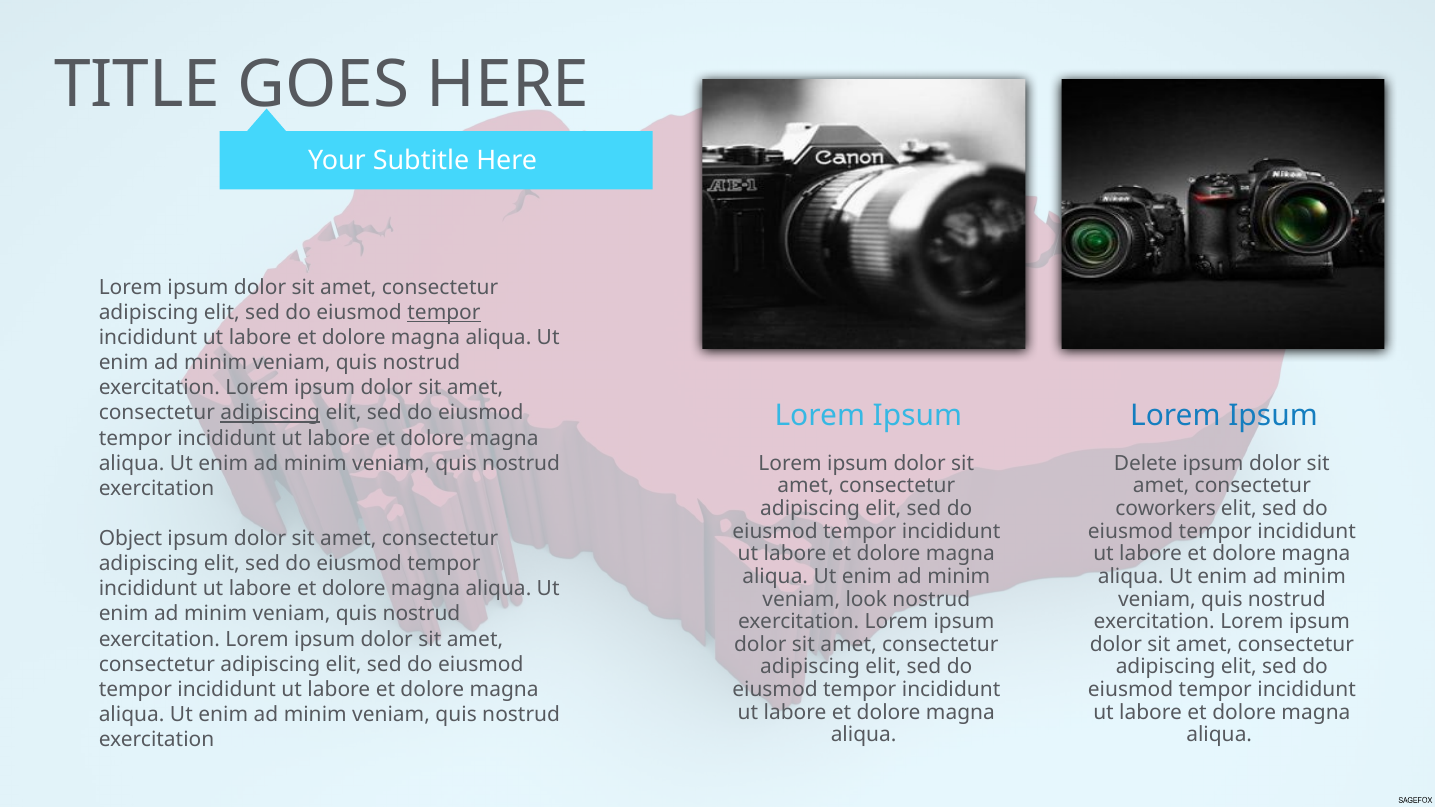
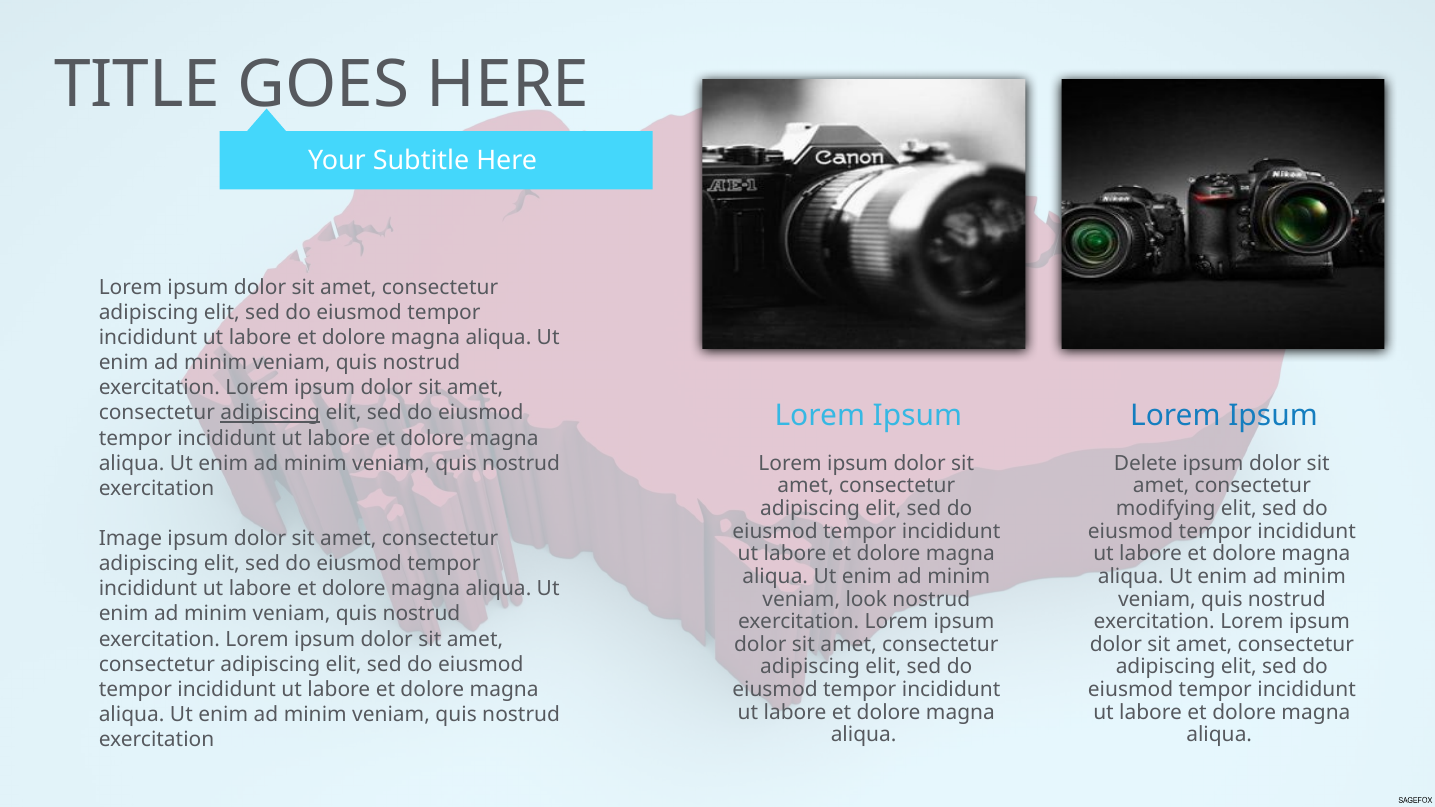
tempor at (444, 313) underline: present -> none
coworkers: coworkers -> modifying
Object: Object -> Image
